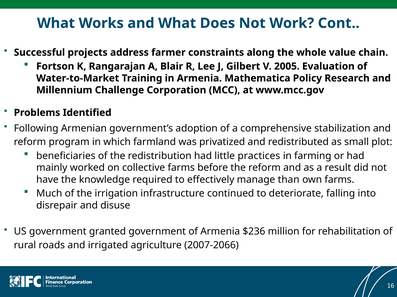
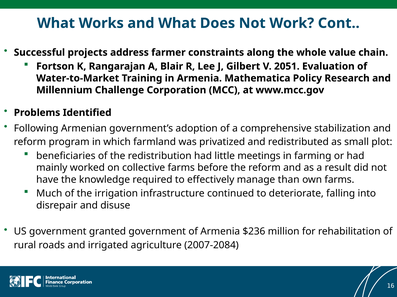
2005: 2005 -> 2051
practices: practices -> meetings
2007-2066: 2007-2066 -> 2007-2084
